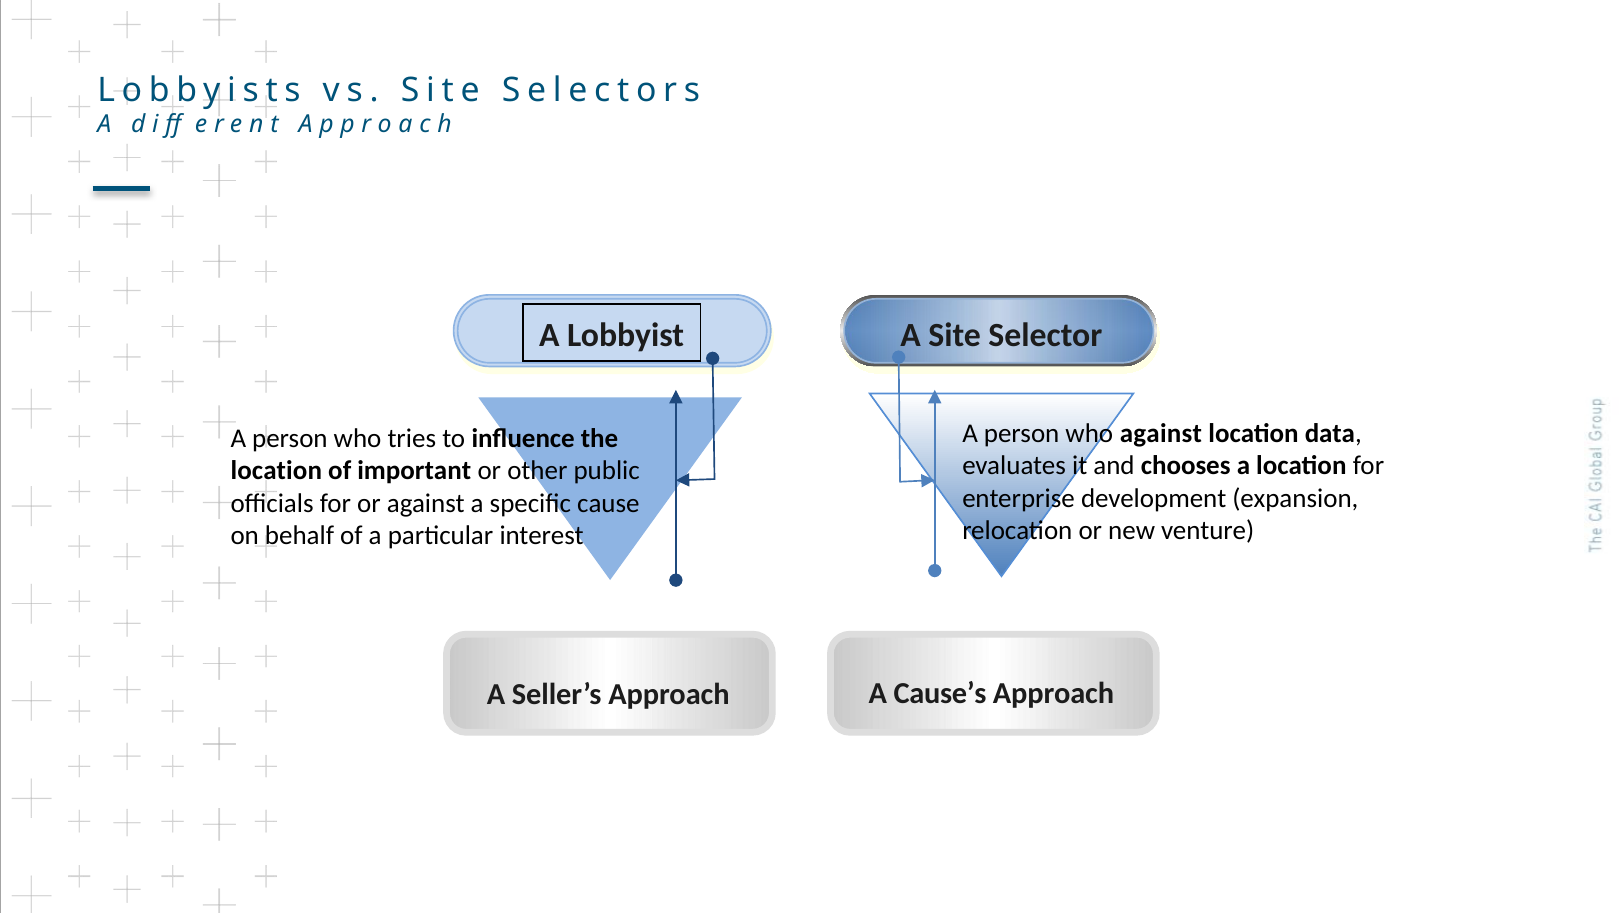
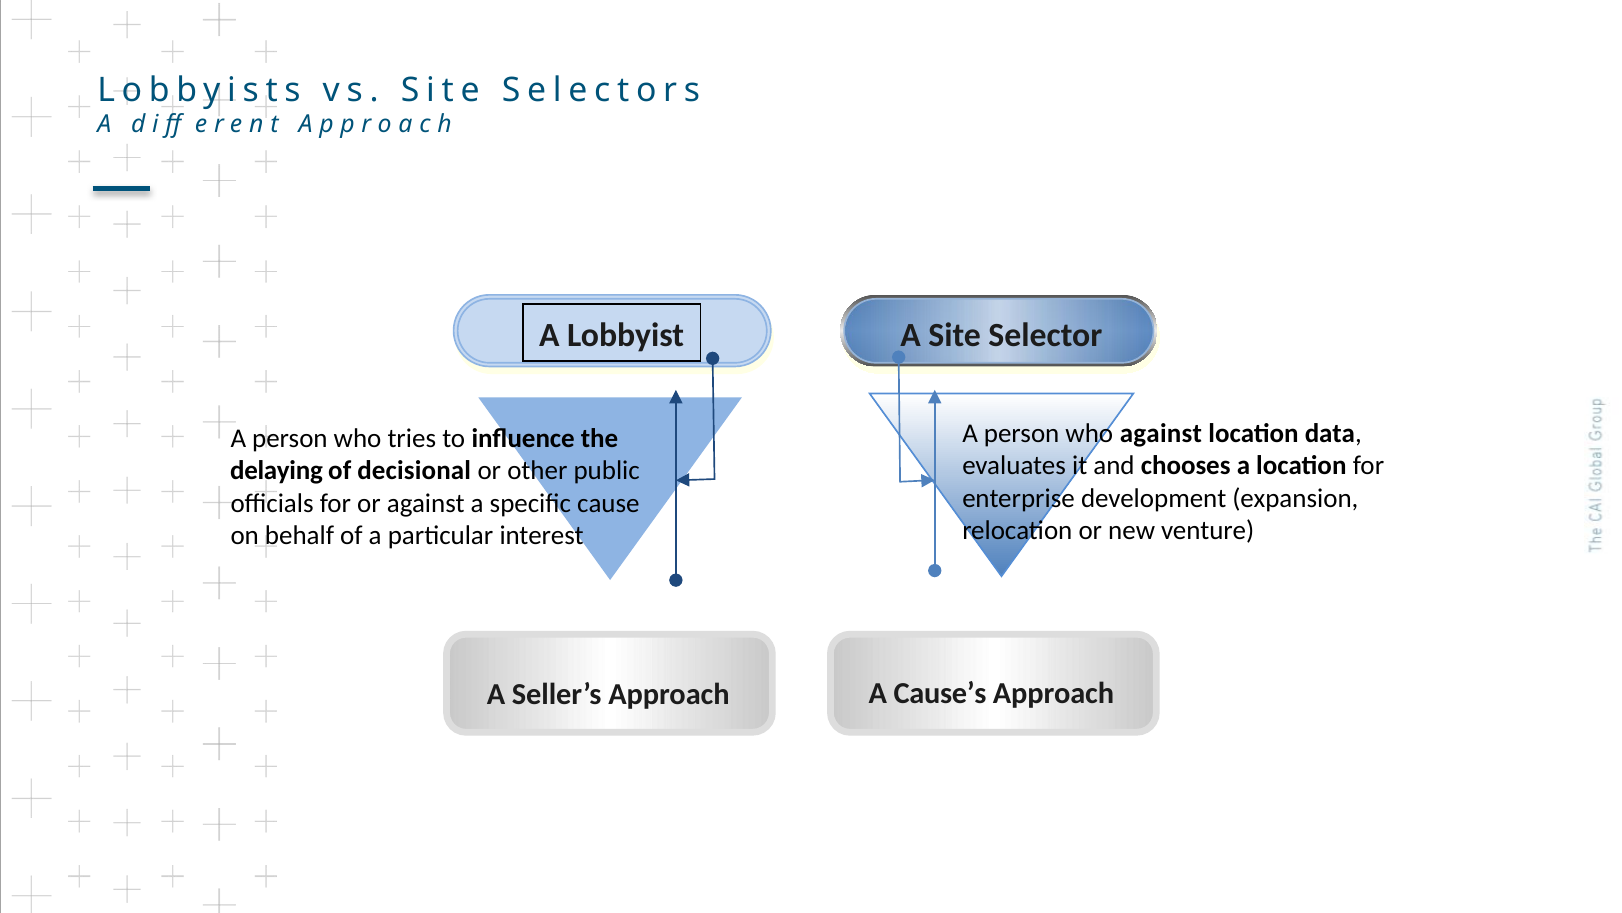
location at (276, 470): location -> delaying
important: important -> decisional
